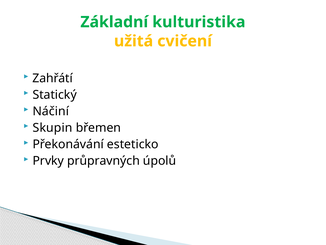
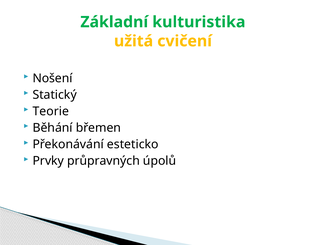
Zahřátí: Zahřátí -> Nošení
Náčiní: Náčiní -> Teorie
Skupin: Skupin -> Běhání
